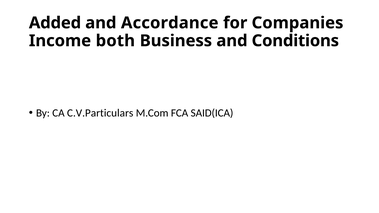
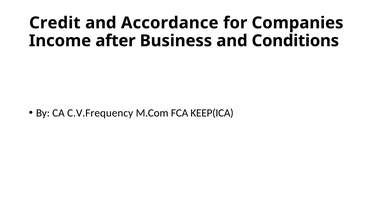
Added: Added -> Credit
both: both -> after
C.V.Particulars: C.V.Particulars -> C.V.Frequency
SAID(ICA: SAID(ICA -> KEEP(ICA
